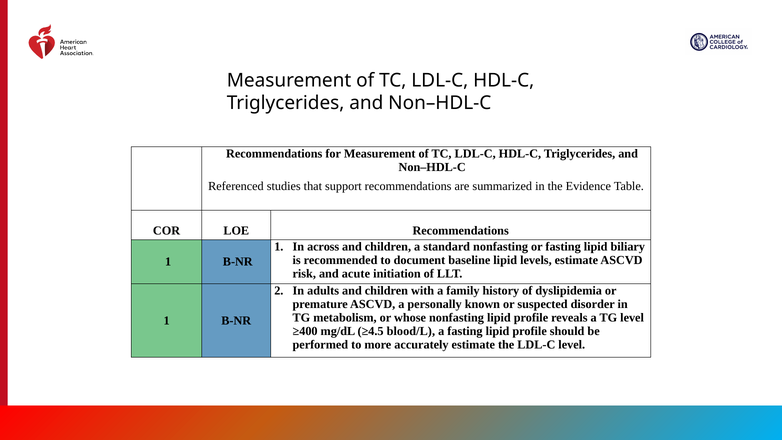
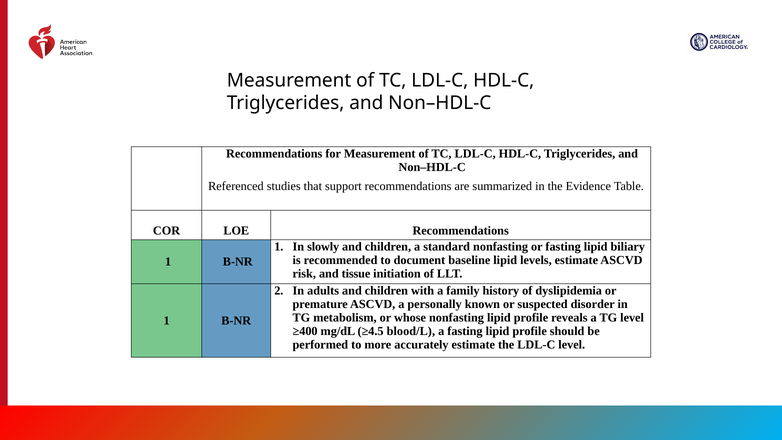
across: across -> slowly
acute: acute -> tissue
